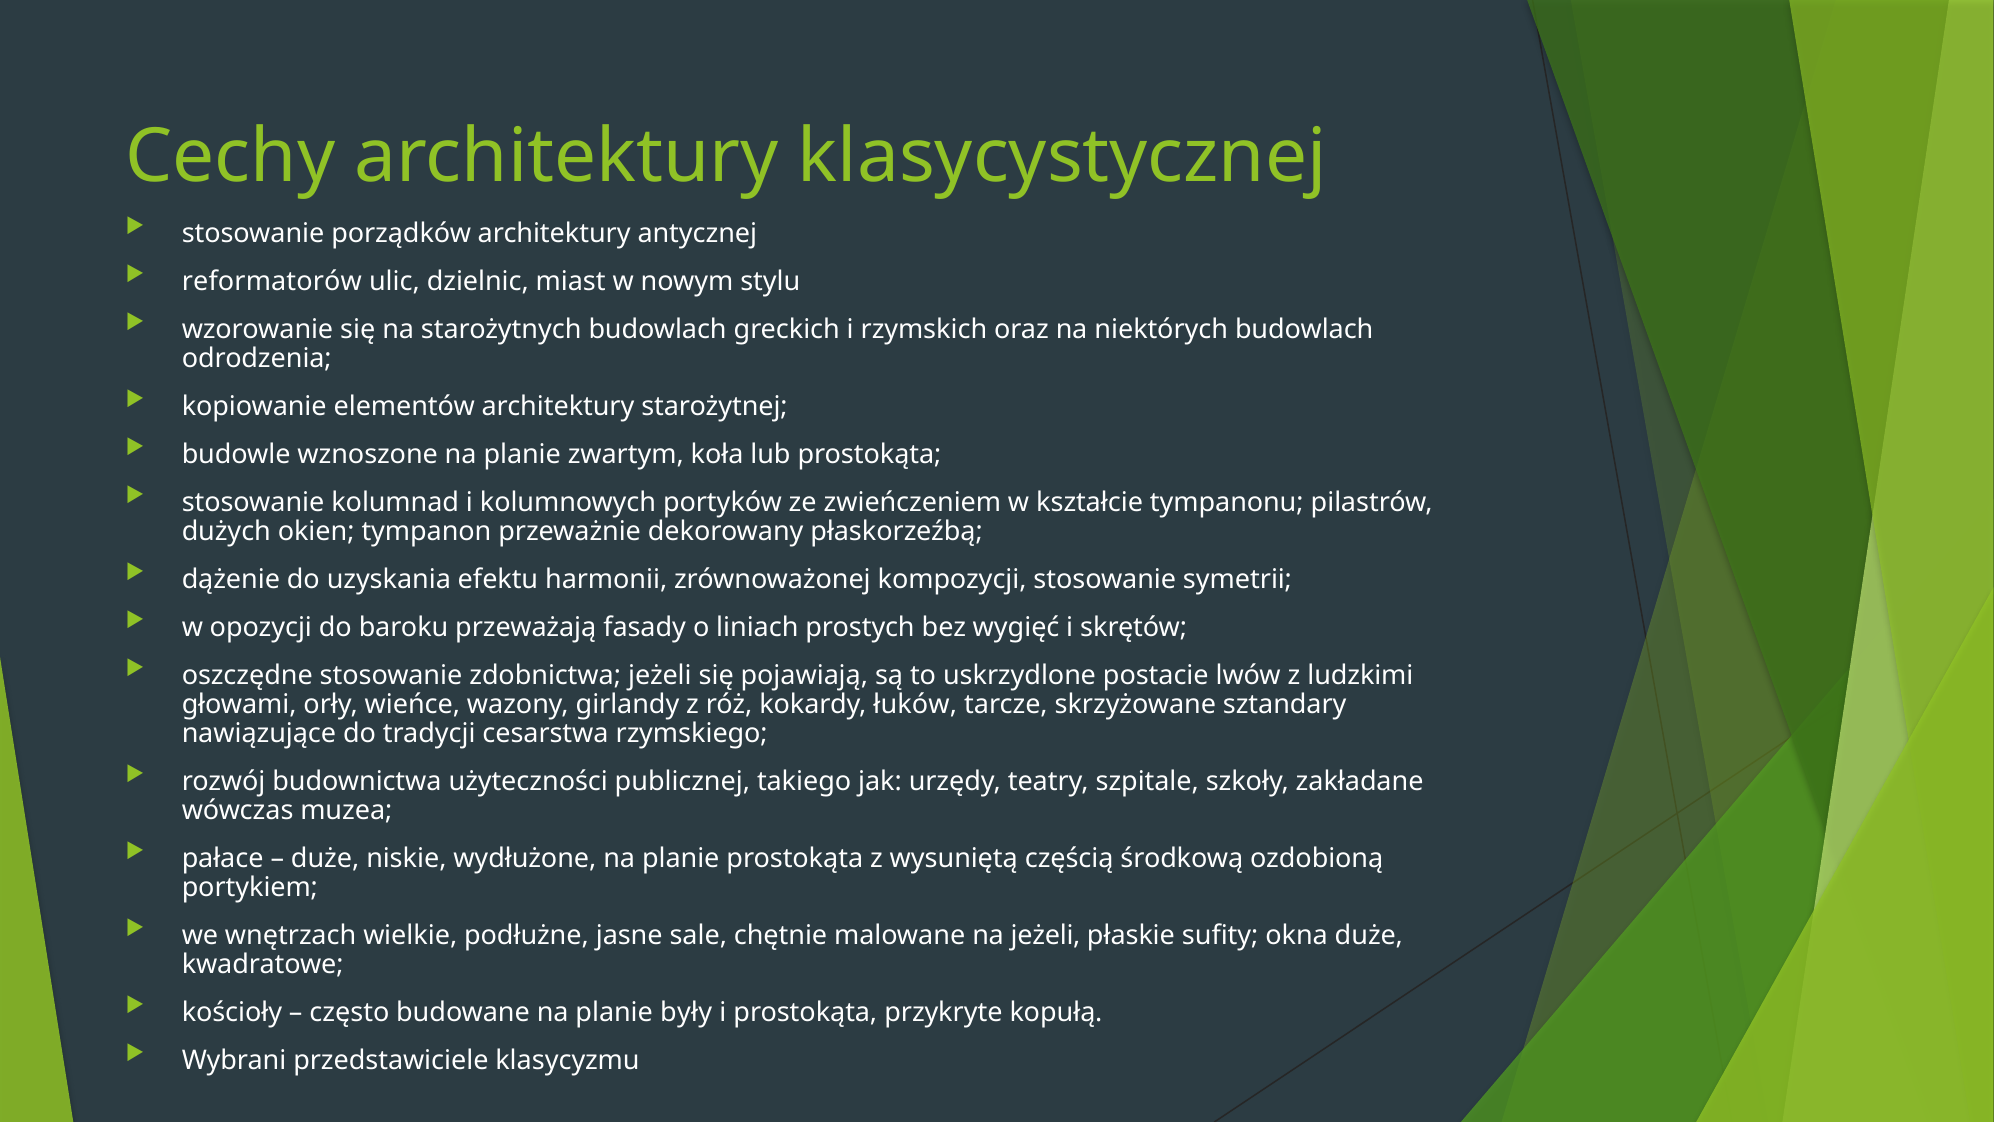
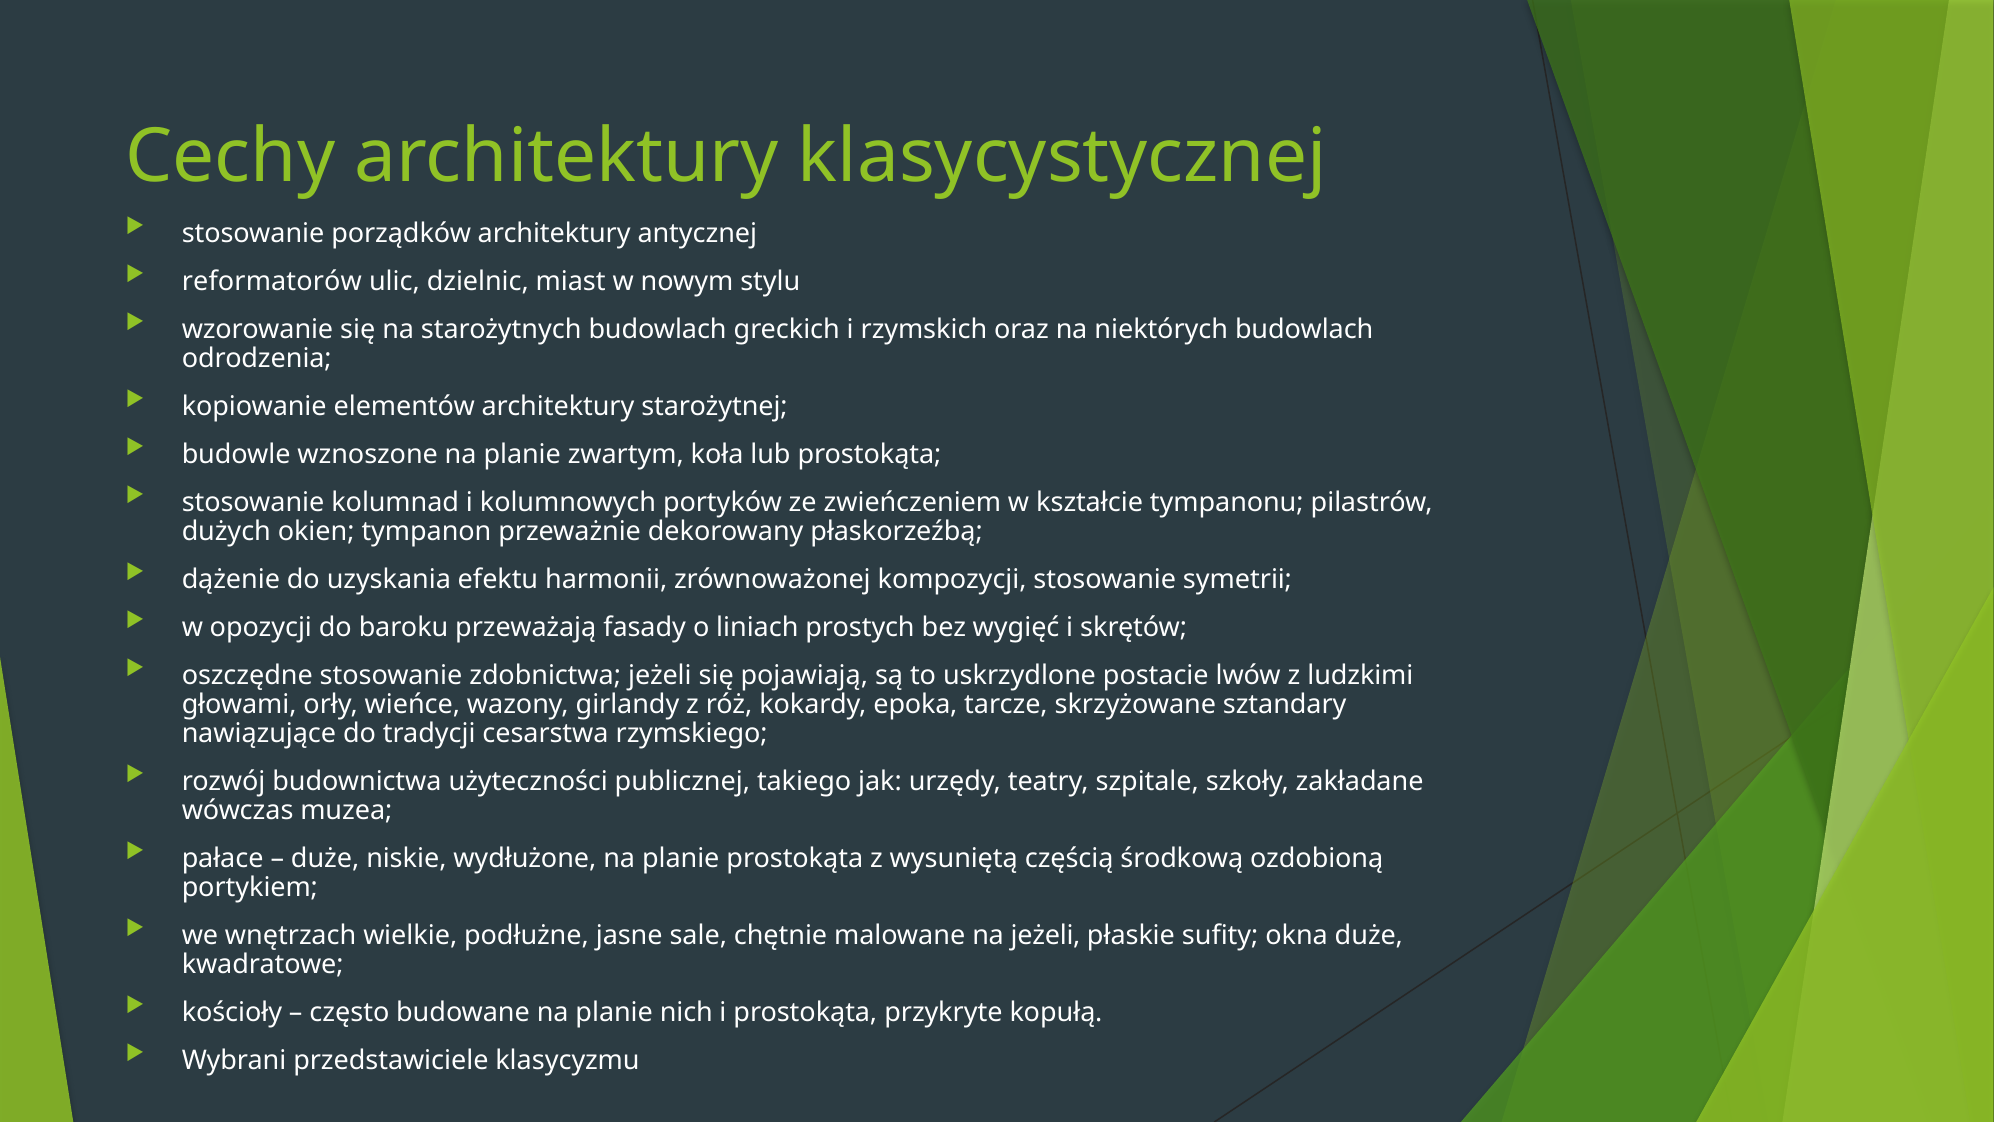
łuków: łuków -> epoka
były: były -> nich
